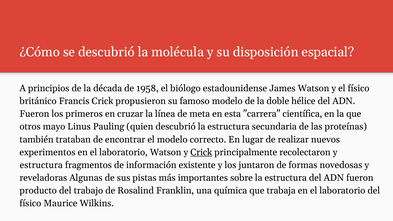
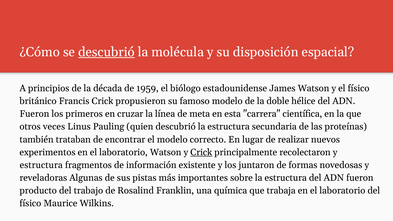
descubrió at (106, 52) underline: none -> present
1958: 1958 -> 1959
mayo: mayo -> veces
